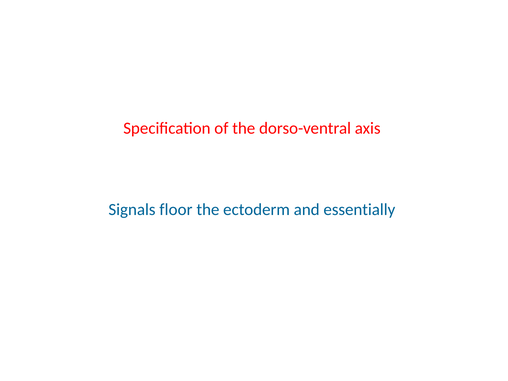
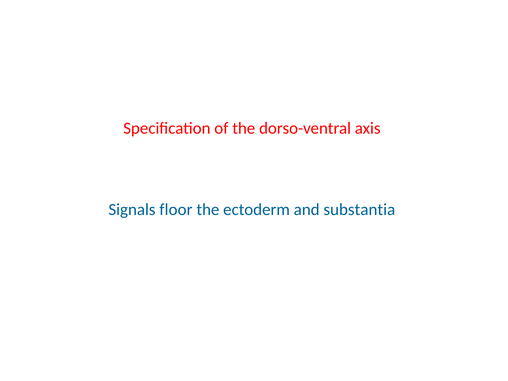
essentially: essentially -> substantia
